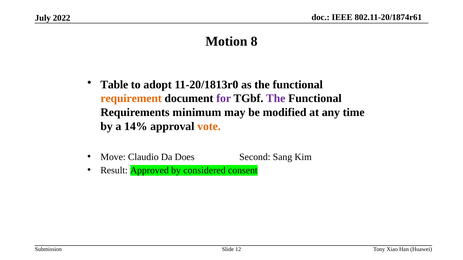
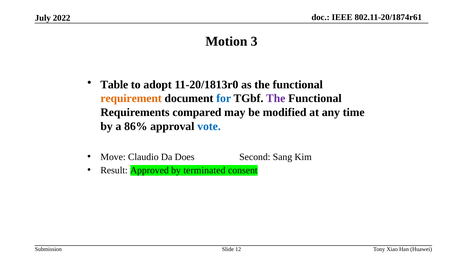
8: 8 -> 3
for colour: purple -> blue
minimum: minimum -> compared
14%: 14% -> 86%
vote colour: orange -> blue
considered: considered -> terminated
